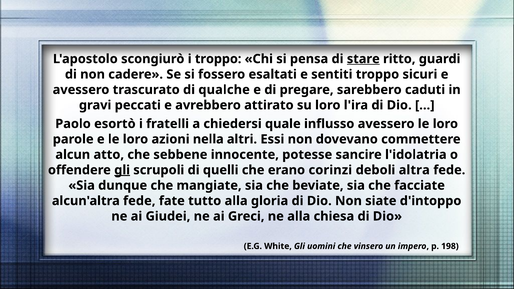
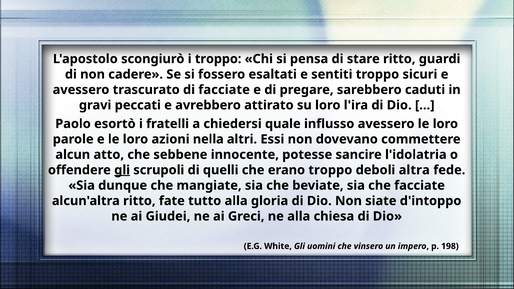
stare underline: present -> none
di qualche: qualche -> facciate
erano corinzi: corinzi -> troppo
alcun'altra fede: fede -> ritto
